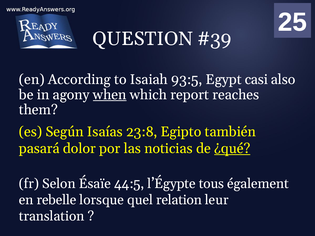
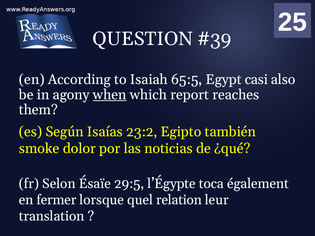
93:5: 93:5 -> 65:5
23:8: 23:8 -> 23:2
pasará: pasará -> smoke
¿qué underline: present -> none
44:5: 44:5 -> 29:5
tous: tous -> toca
rebelle: rebelle -> fermer
